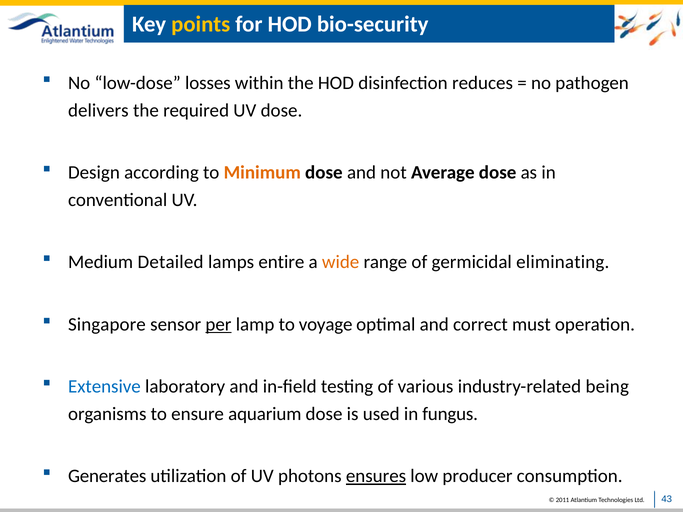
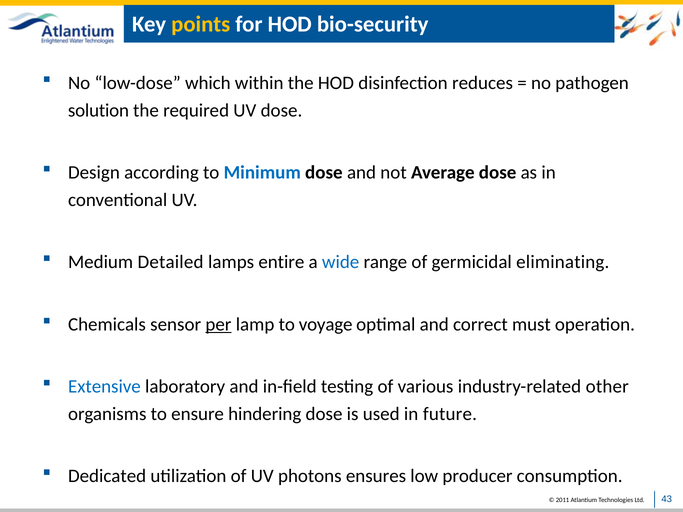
losses: losses -> which
delivers: delivers -> solution
Minimum colour: orange -> blue
wide colour: orange -> blue
Singapore: Singapore -> Chemicals
being: being -> other
aquarium: aquarium -> hindering
fungus: fungus -> future
Generates: Generates -> Dedicated
ensures underline: present -> none
